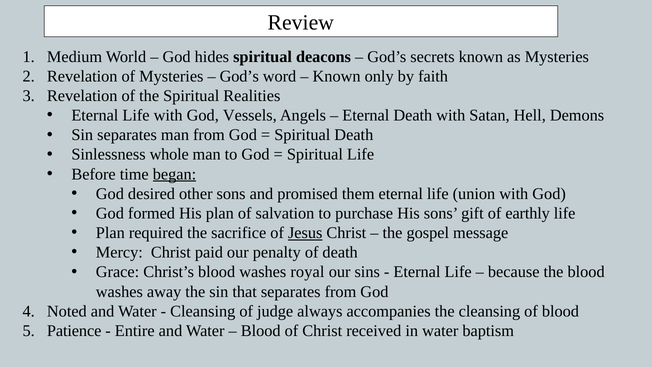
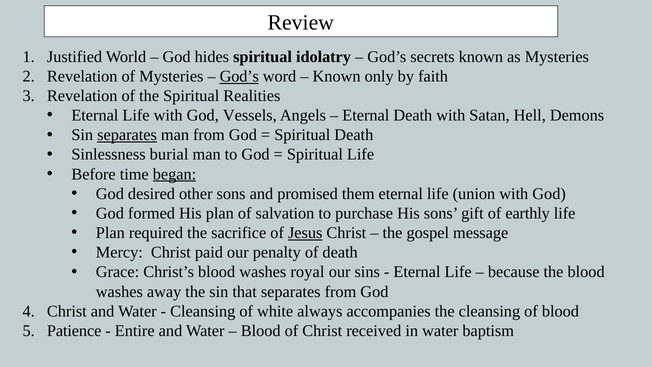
Medium: Medium -> Justified
deacons: deacons -> idolatry
God’s at (239, 76) underline: none -> present
separates at (127, 135) underline: none -> present
whole: whole -> burial
Noted at (67, 311): Noted -> Christ
judge: judge -> white
